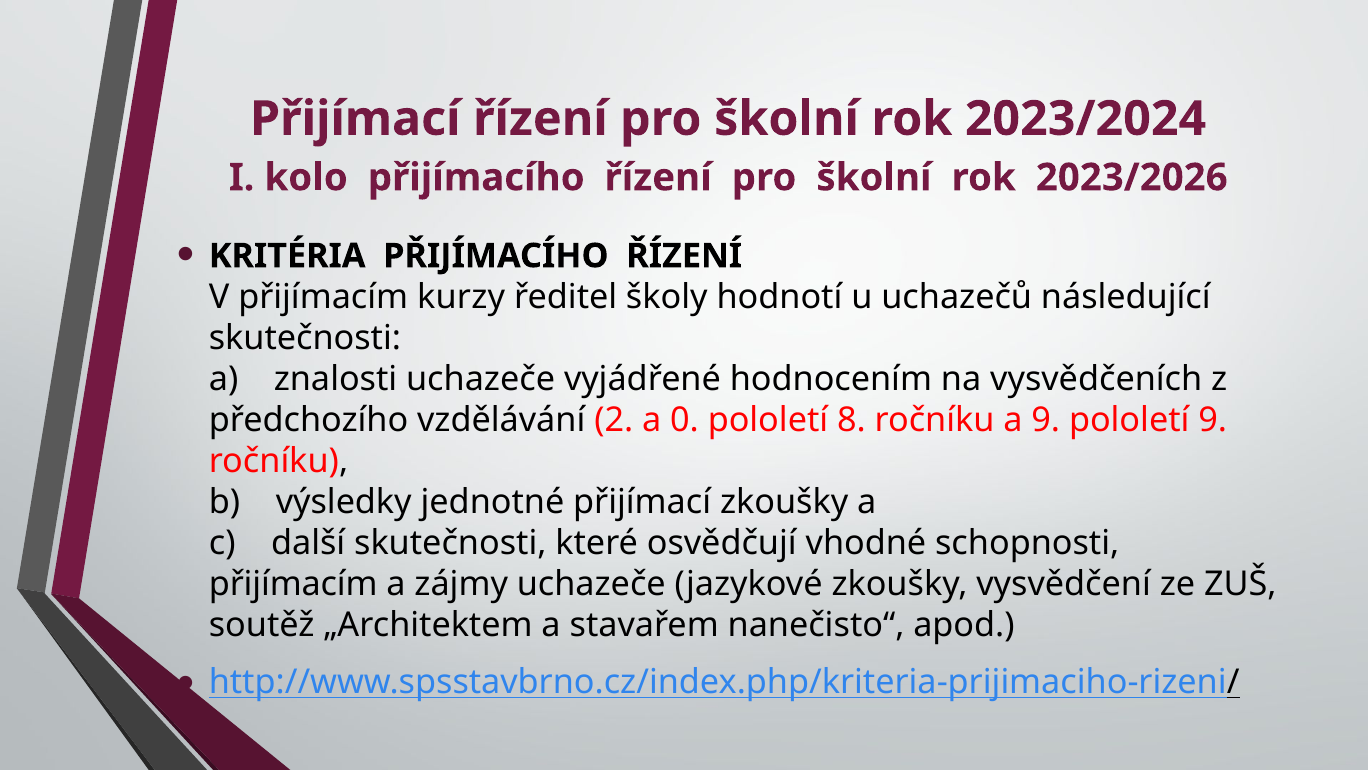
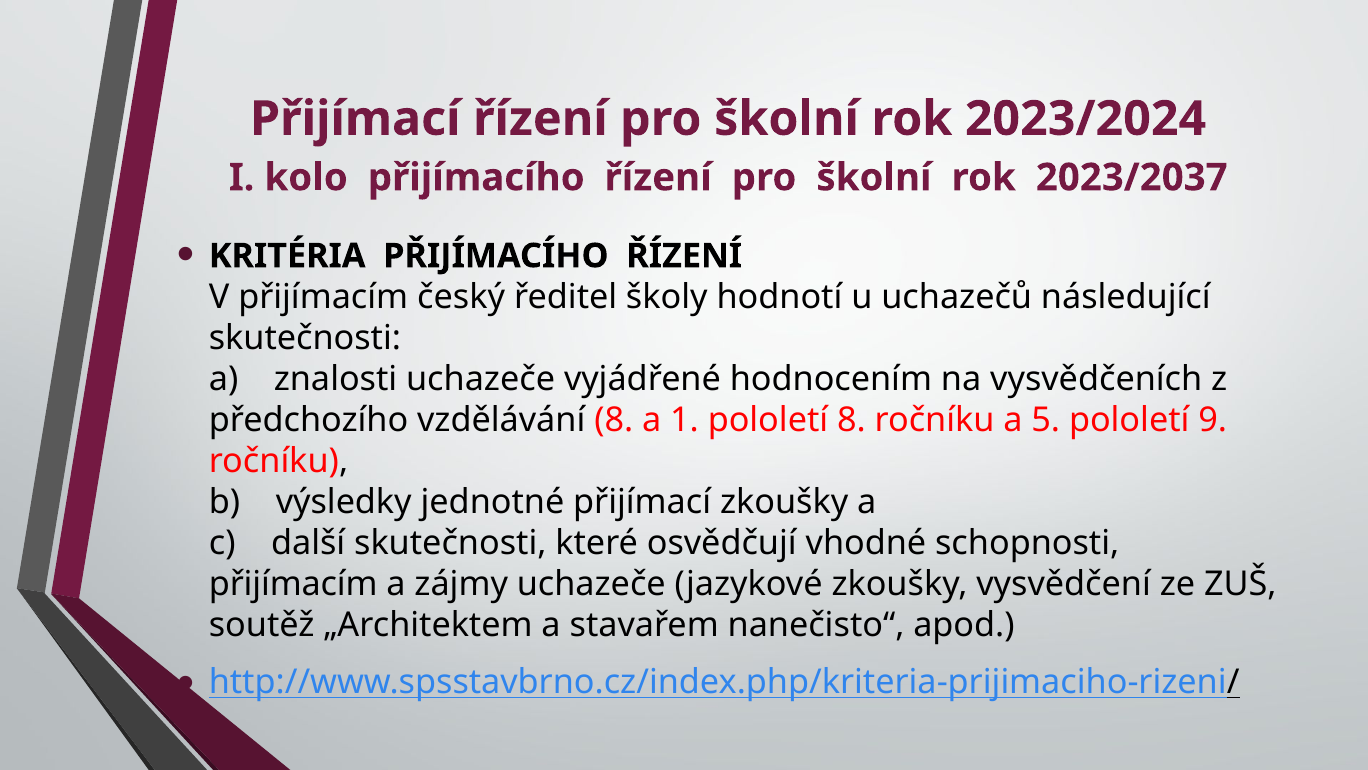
2023/2026: 2023/2026 -> 2023/2037
kurzy: kurzy -> český
vzdělávání 2: 2 -> 8
0: 0 -> 1
a 9: 9 -> 5
